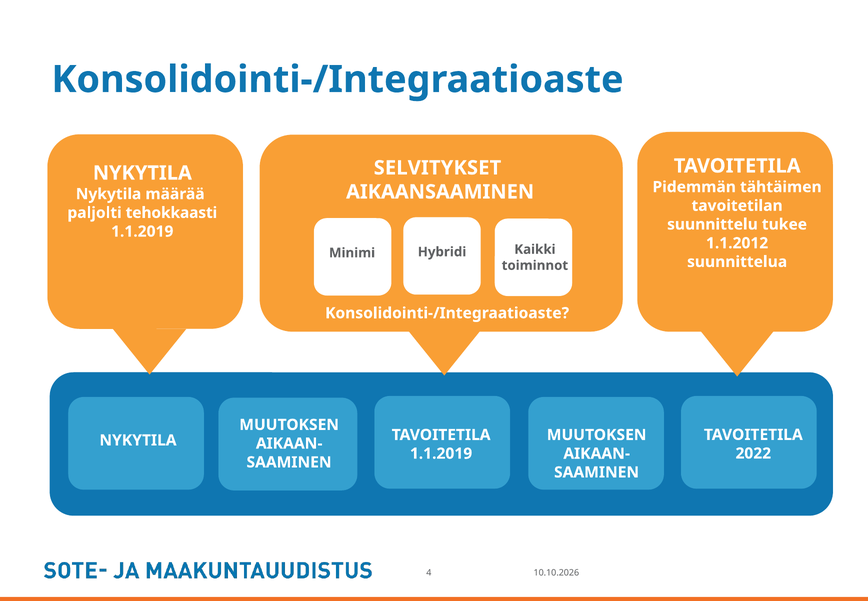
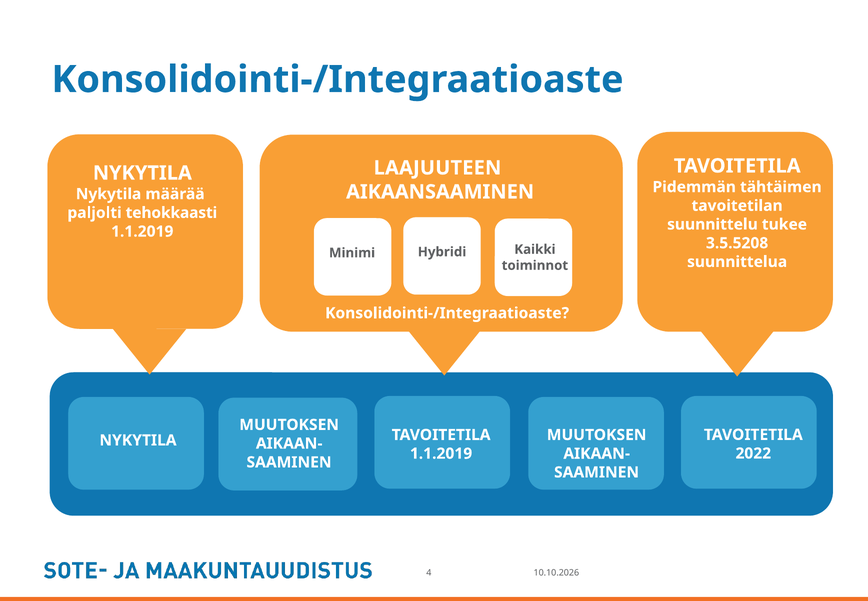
SELVITYKSET: SELVITYKSET -> LAAJUUTEEN
1.1.2012: 1.1.2012 -> 3.5.5208
